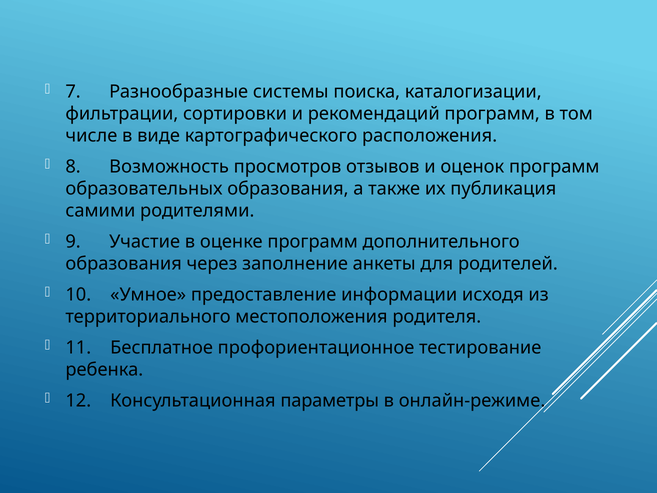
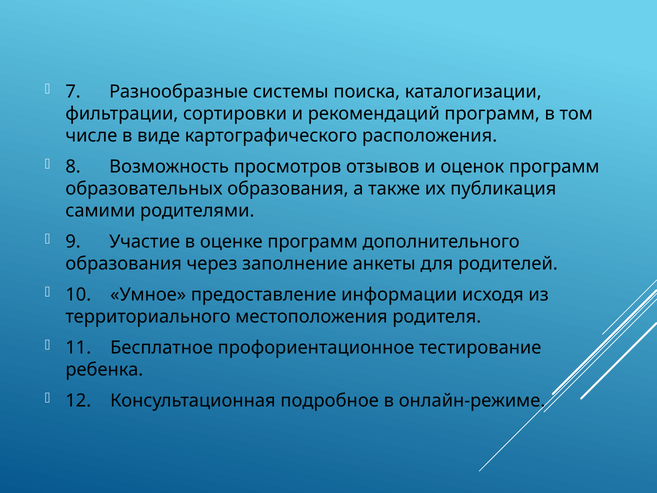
параметры: параметры -> подробное
